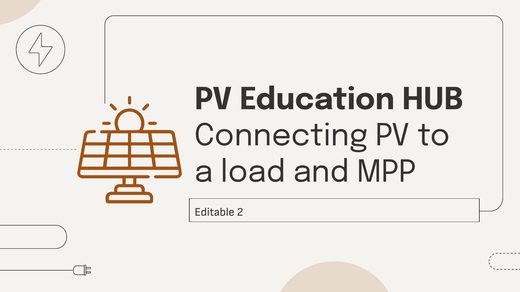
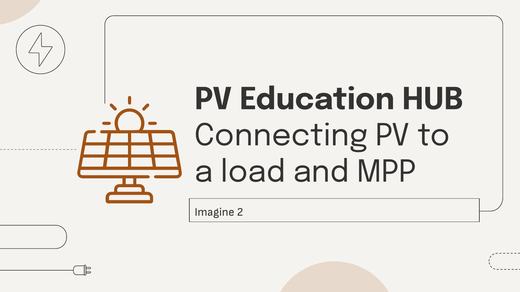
Editable: Editable -> Imagine
